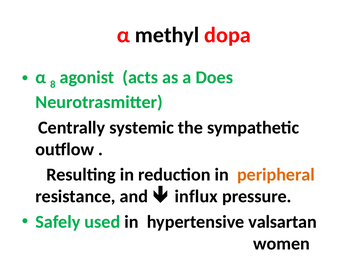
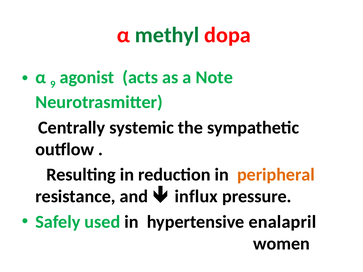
methyl colour: black -> green
8: 8 -> 9
Does: Does -> Note
valsartan: valsartan -> enalapril
